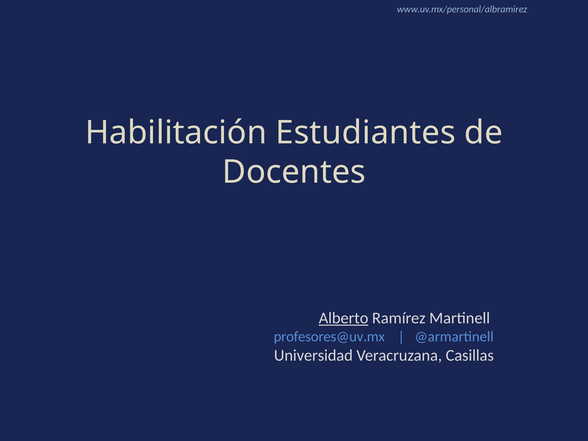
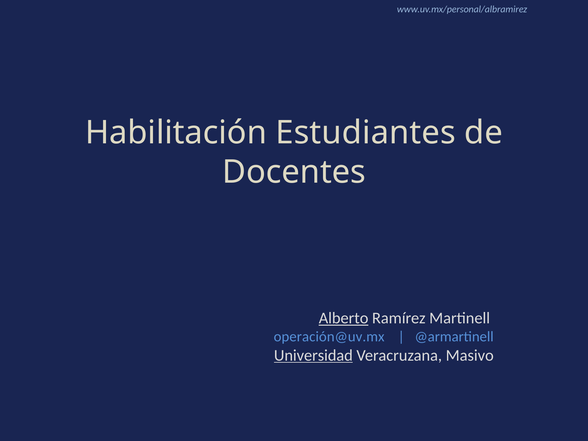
profesores@uv.mx: profesores@uv.mx -> operación@uv.mx
Universidad underline: none -> present
Casillas: Casillas -> Masivo
